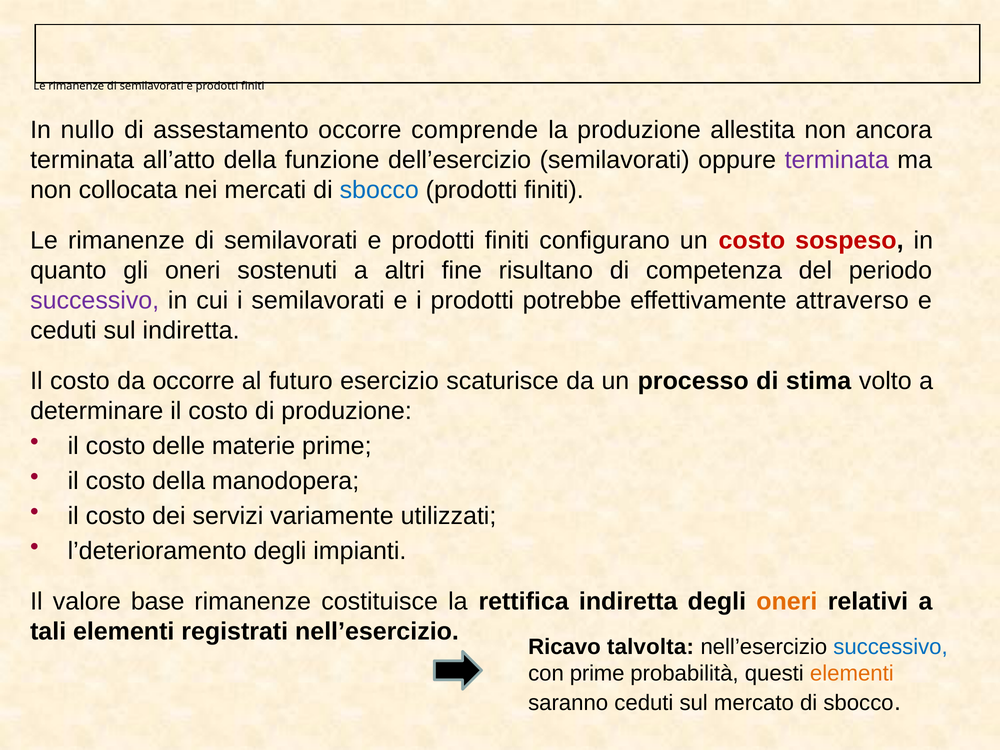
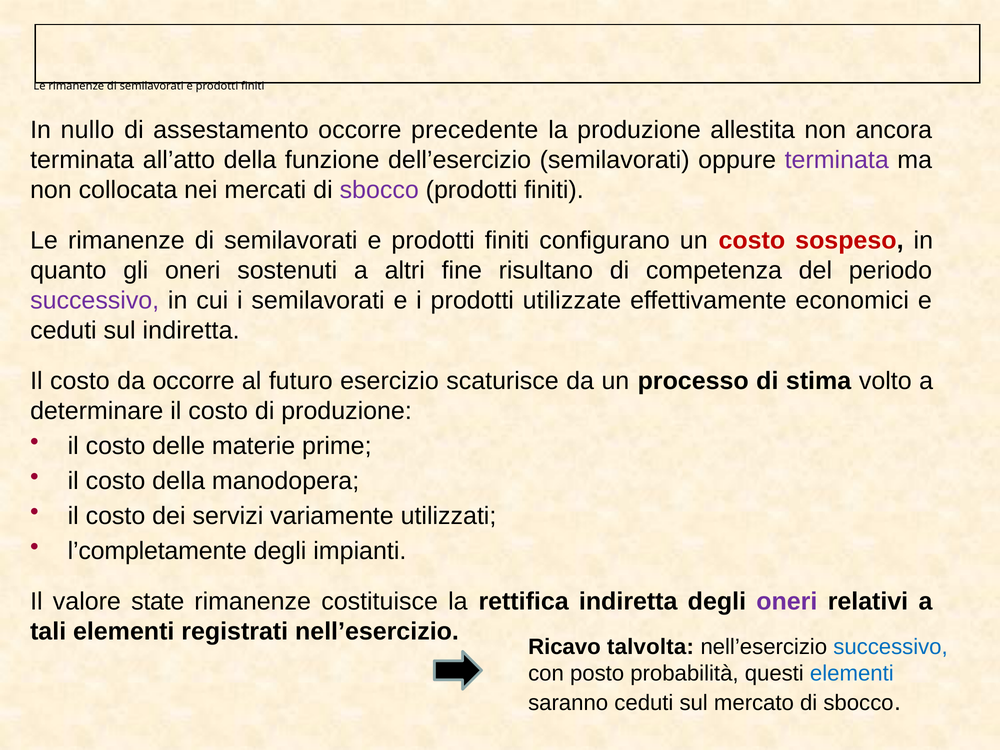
comprende: comprende -> precedente
sbocco at (379, 190) colour: blue -> purple
potrebbe: potrebbe -> utilizzate
attraverso: attraverso -> economici
l’deterioramento: l’deterioramento -> l’completamente
base: base -> state
oneri at (787, 602) colour: orange -> purple
con prime: prime -> posto
elementi at (852, 674) colour: orange -> blue
